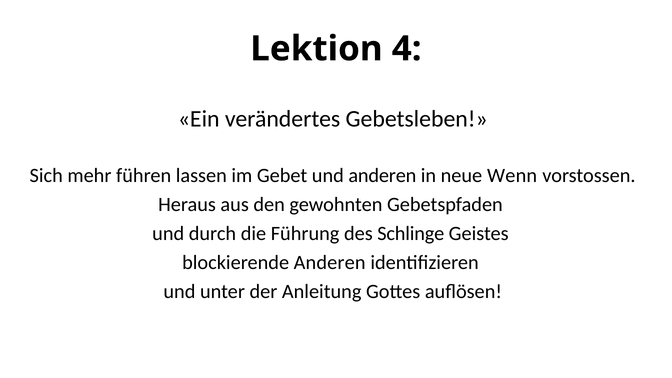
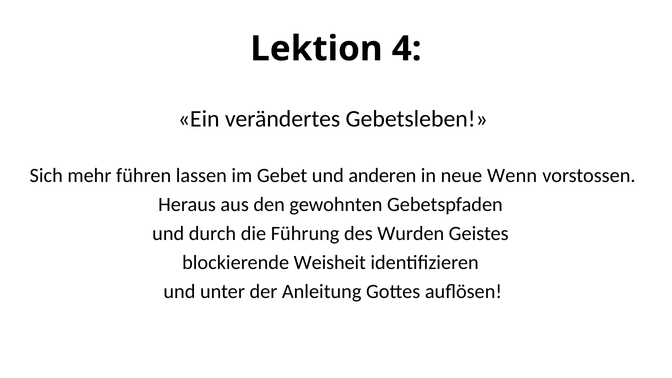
Schlinge: Schlinge -> Wurden
blockierende Anderen: Anderen -> Weisheit
